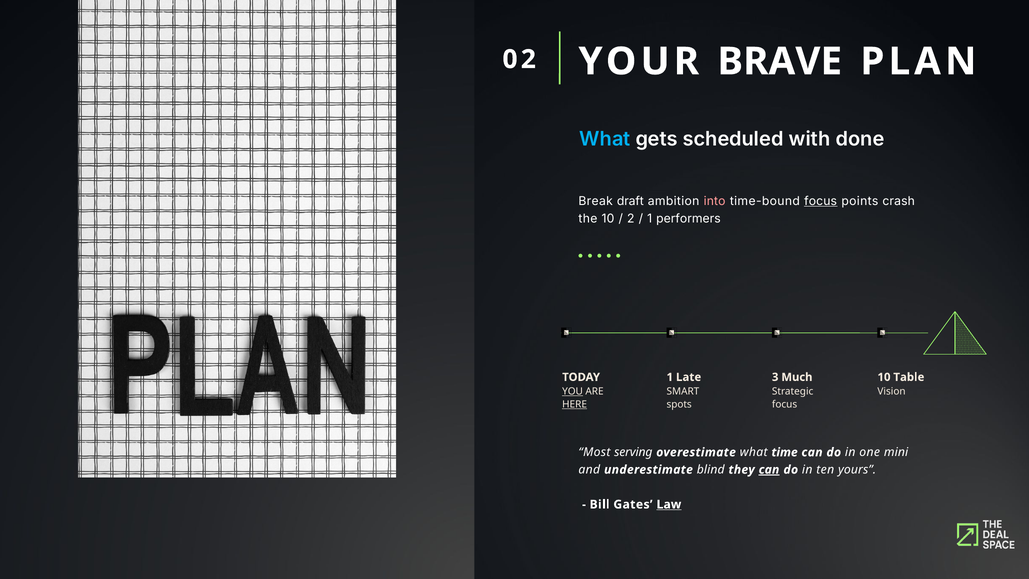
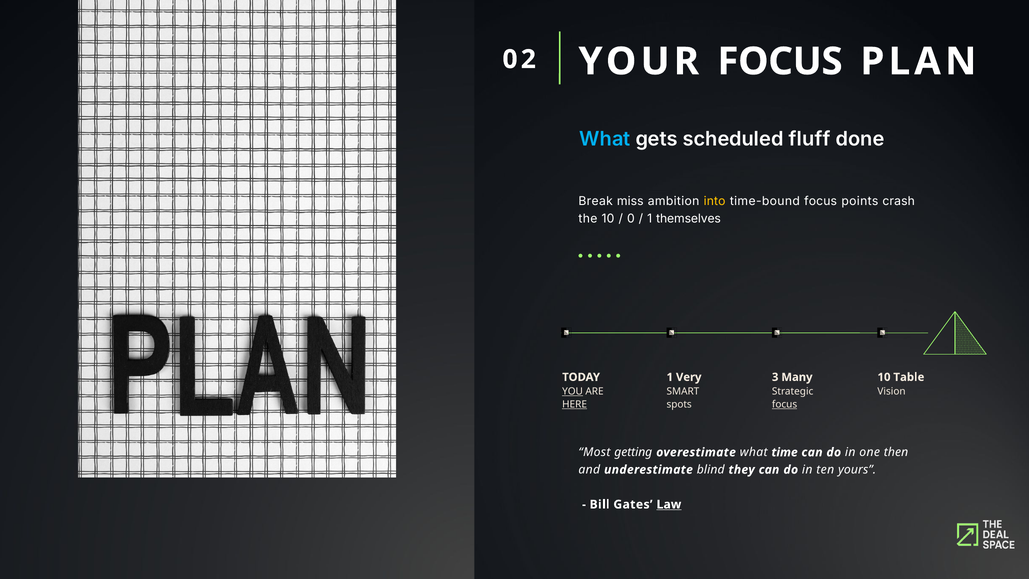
YOUR BRAVE: BRAVE -> FOCUS
with: with -> fluff
draft: draft -> miss
into colour: pink -> yellow
focus at (821, 201) underline: present -> none
2: 2 -> 0
performers: performers -> themselves
Late: Late -> Very
Much: Much -> Many
focus at (785, 404) underline: none -> present
serving: serving -> getting
mini: mini -> then
can at (769, 470) underline: present -> none
